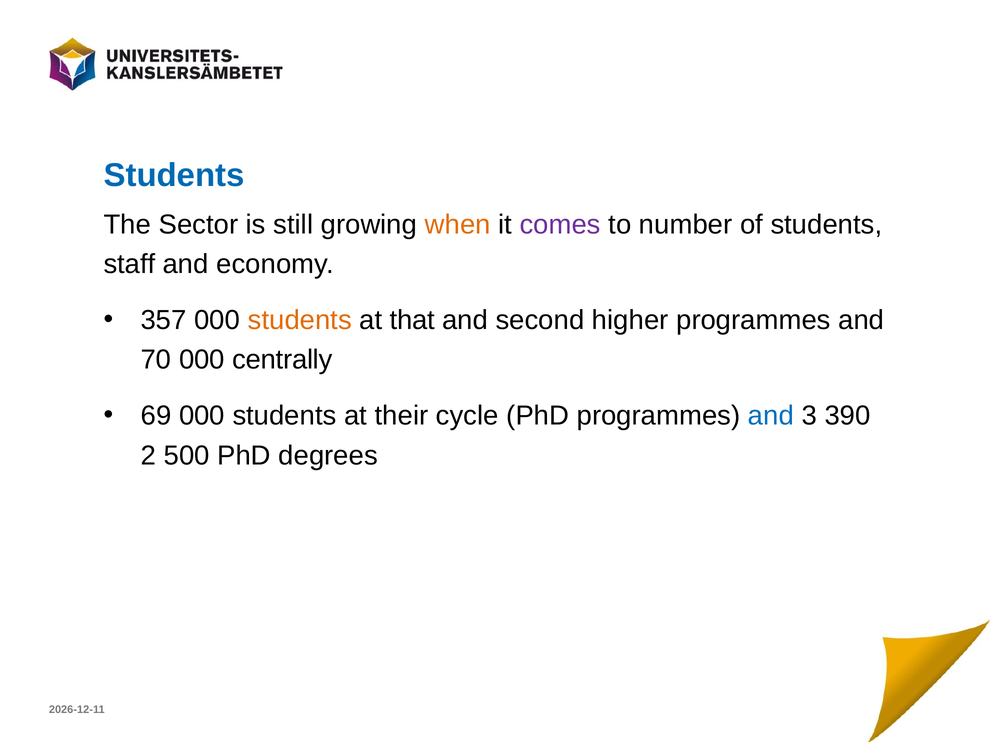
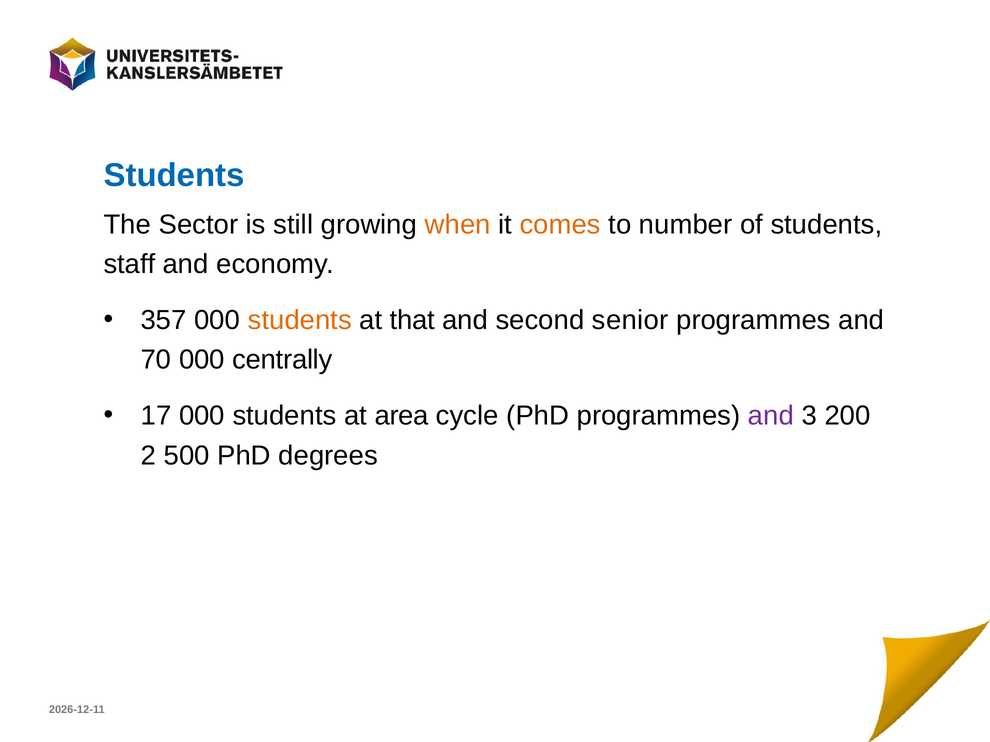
comes colour: purple -> orange
higher: higher -> senior
69: 69 -> 17
their: their -> area
and at (771, 416) colour: blue -> purple
390: 390 -> 200
